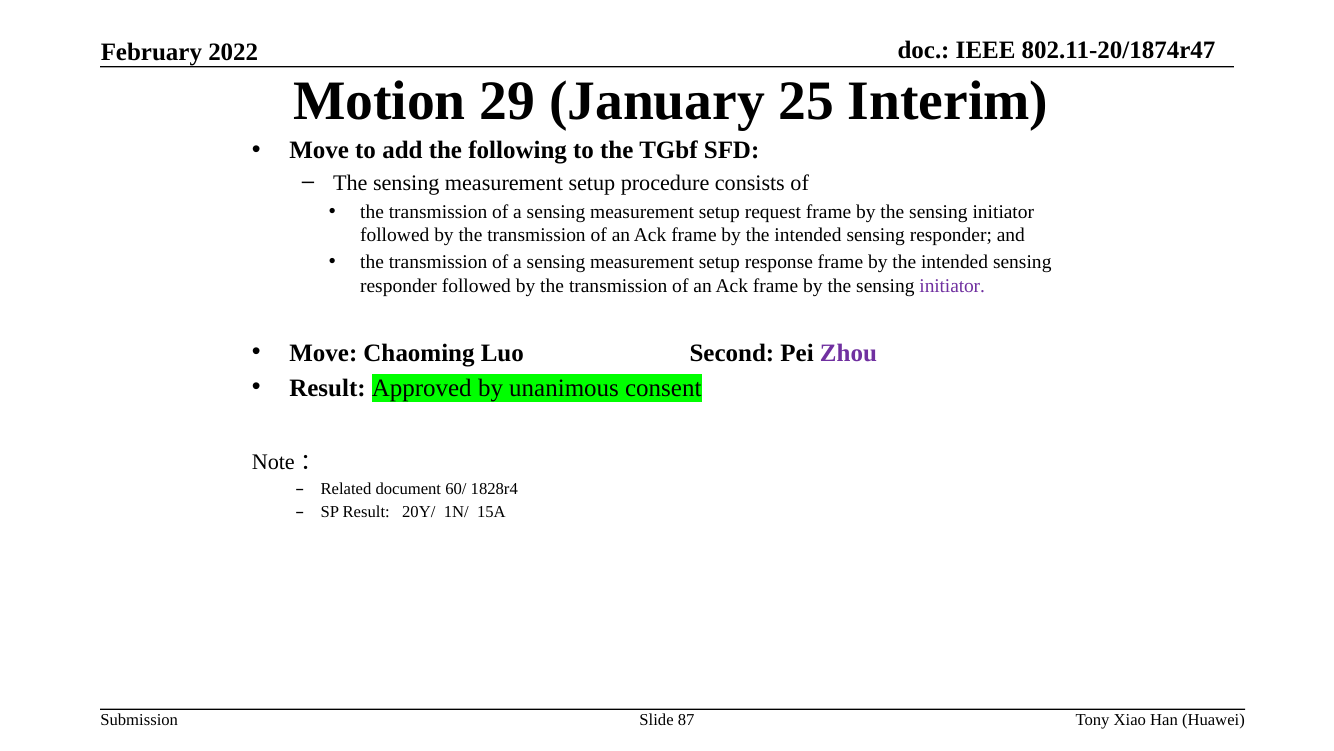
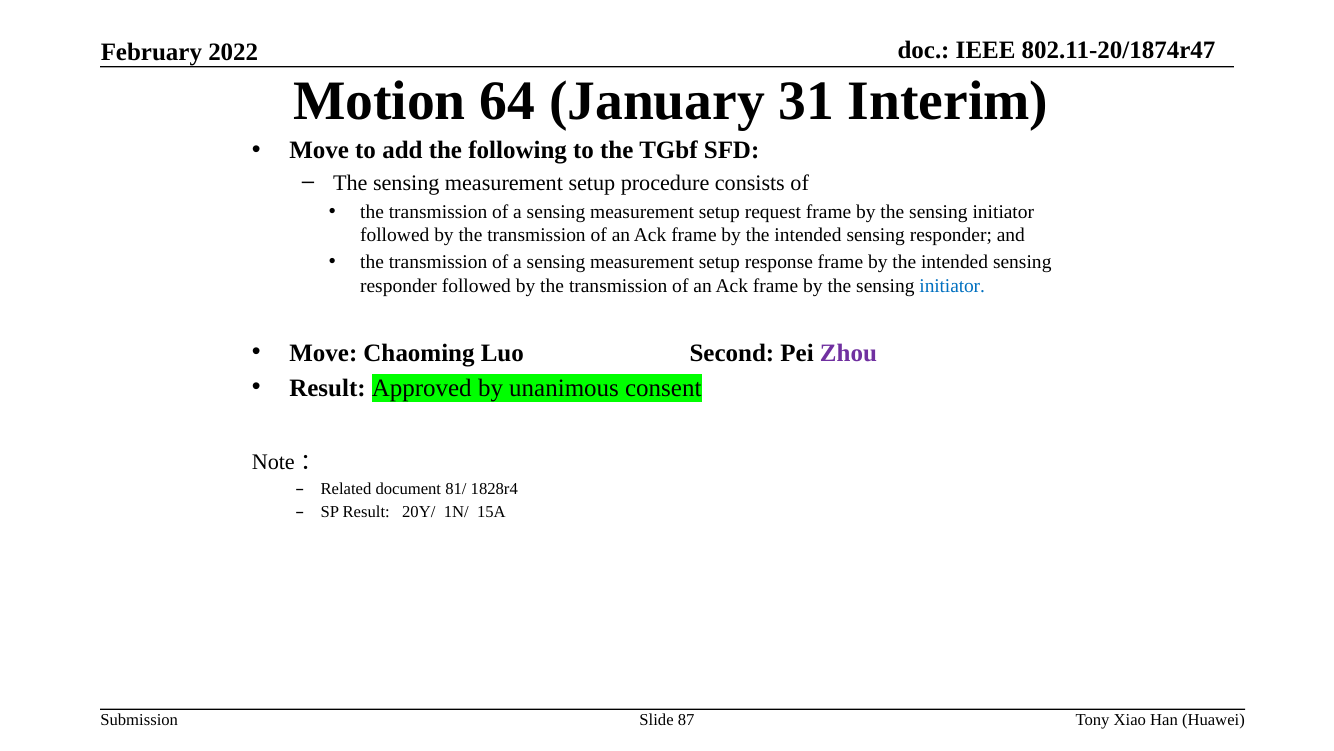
29: 29 -> 64
25: 25 -> 31
initiator at (952, 285) colour: purple -> blue
60/: 60/ -> 81/
